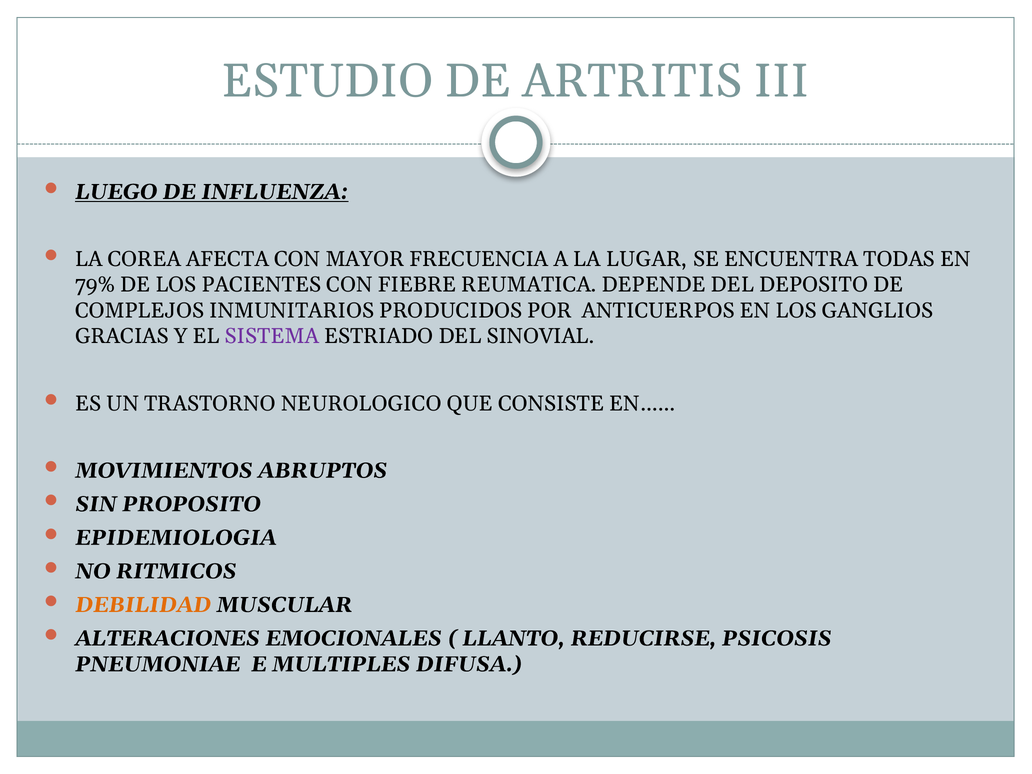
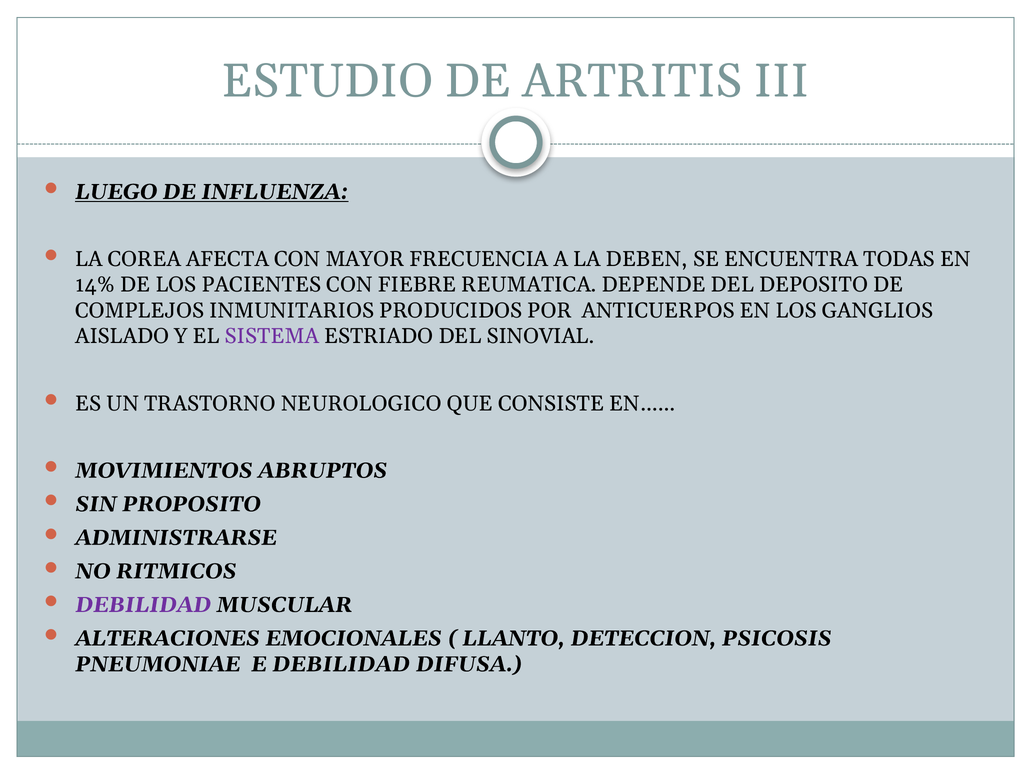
LUGAR: LUGAR -> DEBEN
79%: 79% -> 14%
GRACIAS: GRACIAS -> AISLADO
EPIDEMIOLOGIA: EPIDEMIOLOGIA -> ADMINISTRARSE
DEBILIDAD at (143, 605) colour: orange -> purple
REDUCIRSE: REDUCIRSE -> DETECCION
E MULTIPLES: MULTIPLES -> DEBILIDAD
